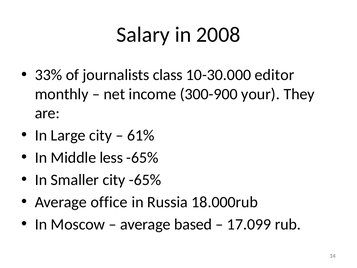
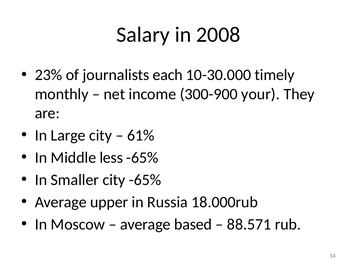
33%: 33% -> 23%
class: class -> each
editor: editor -> timely
office: office -> upper
17.099: 17.099 -> 88.571
